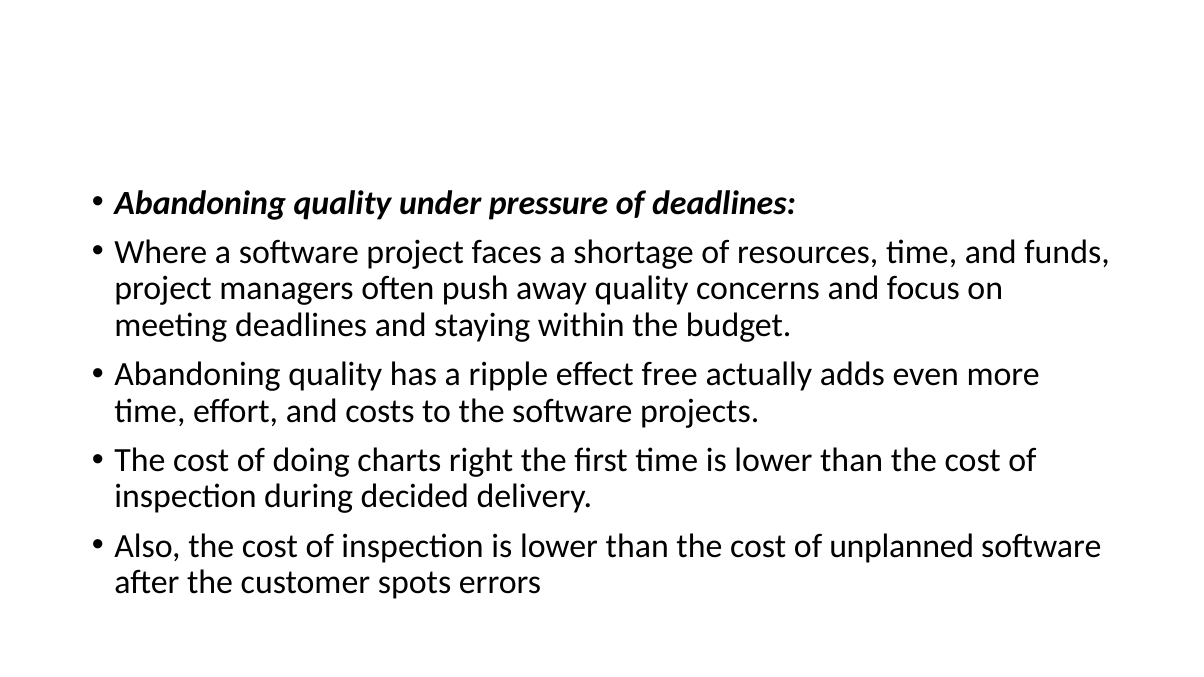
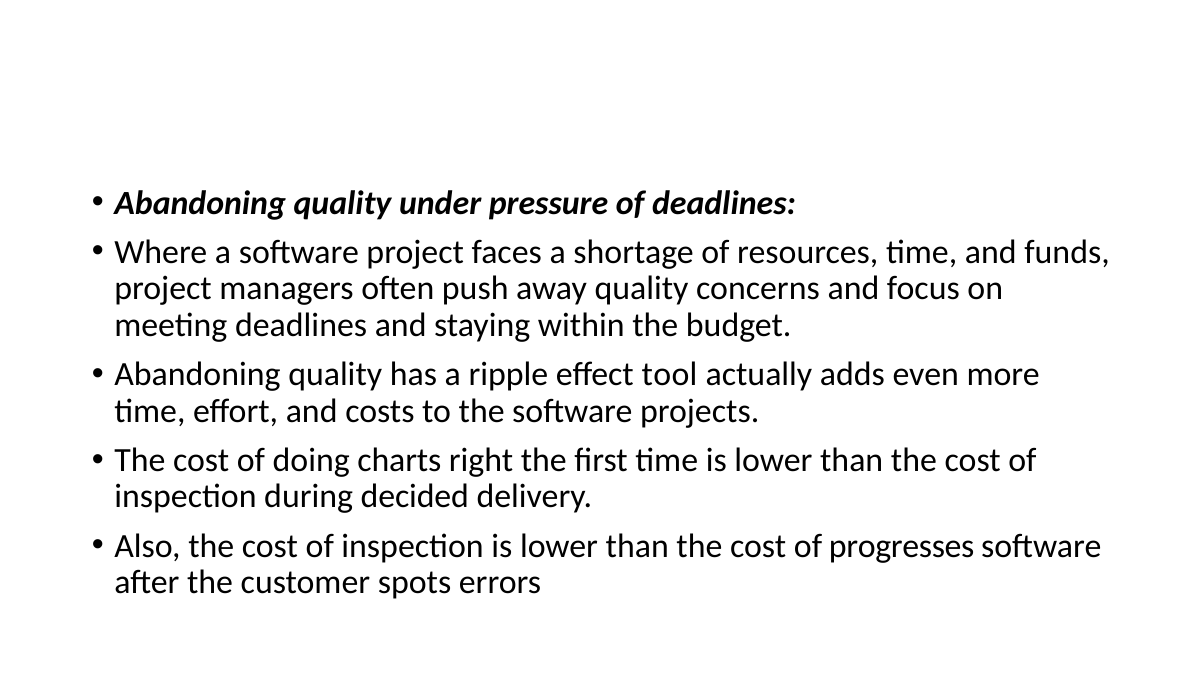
free: free -> tool
unplanned: unplanned -> progresses
